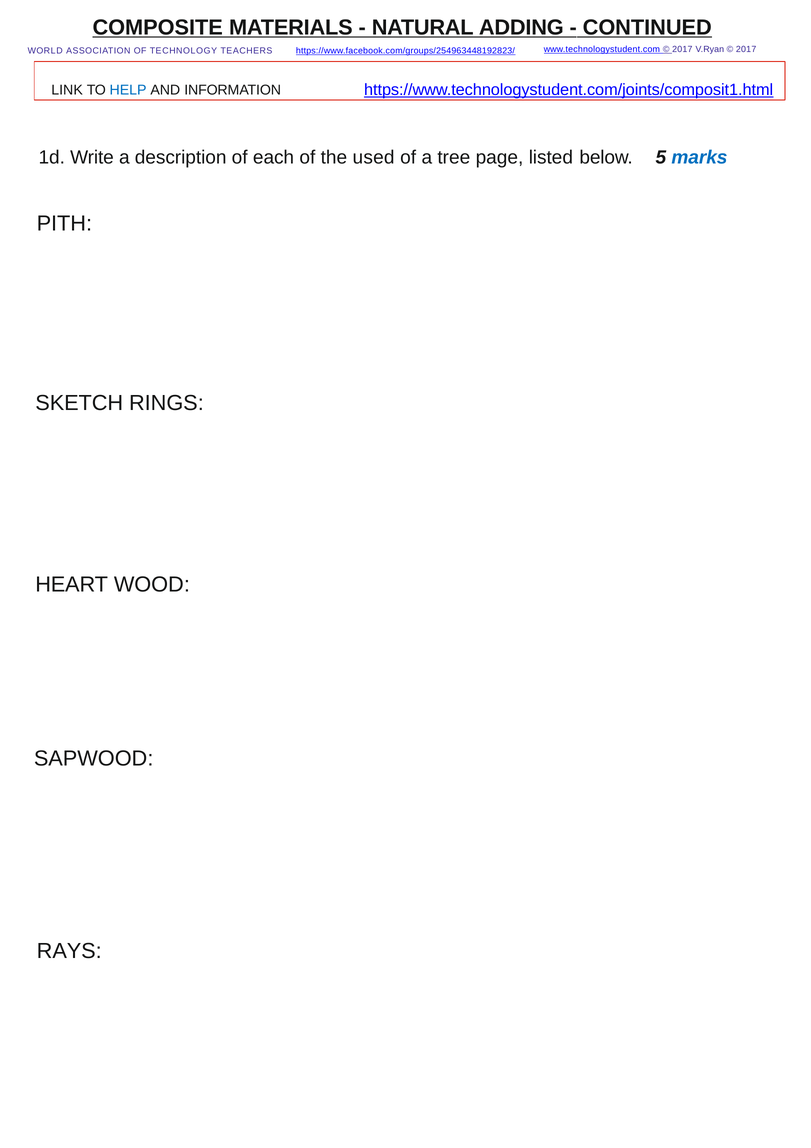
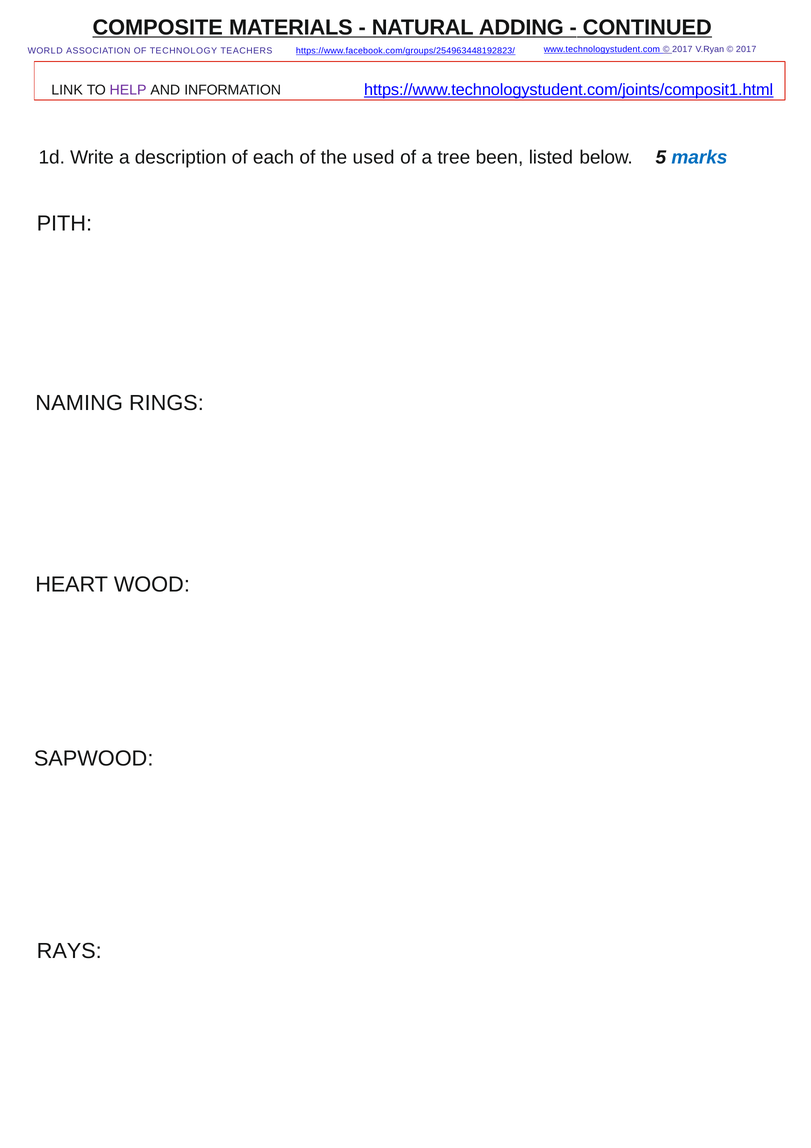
HELP colour: blue -> purple
page: page -> been
SKETCH: SKETCH -> NAMING
